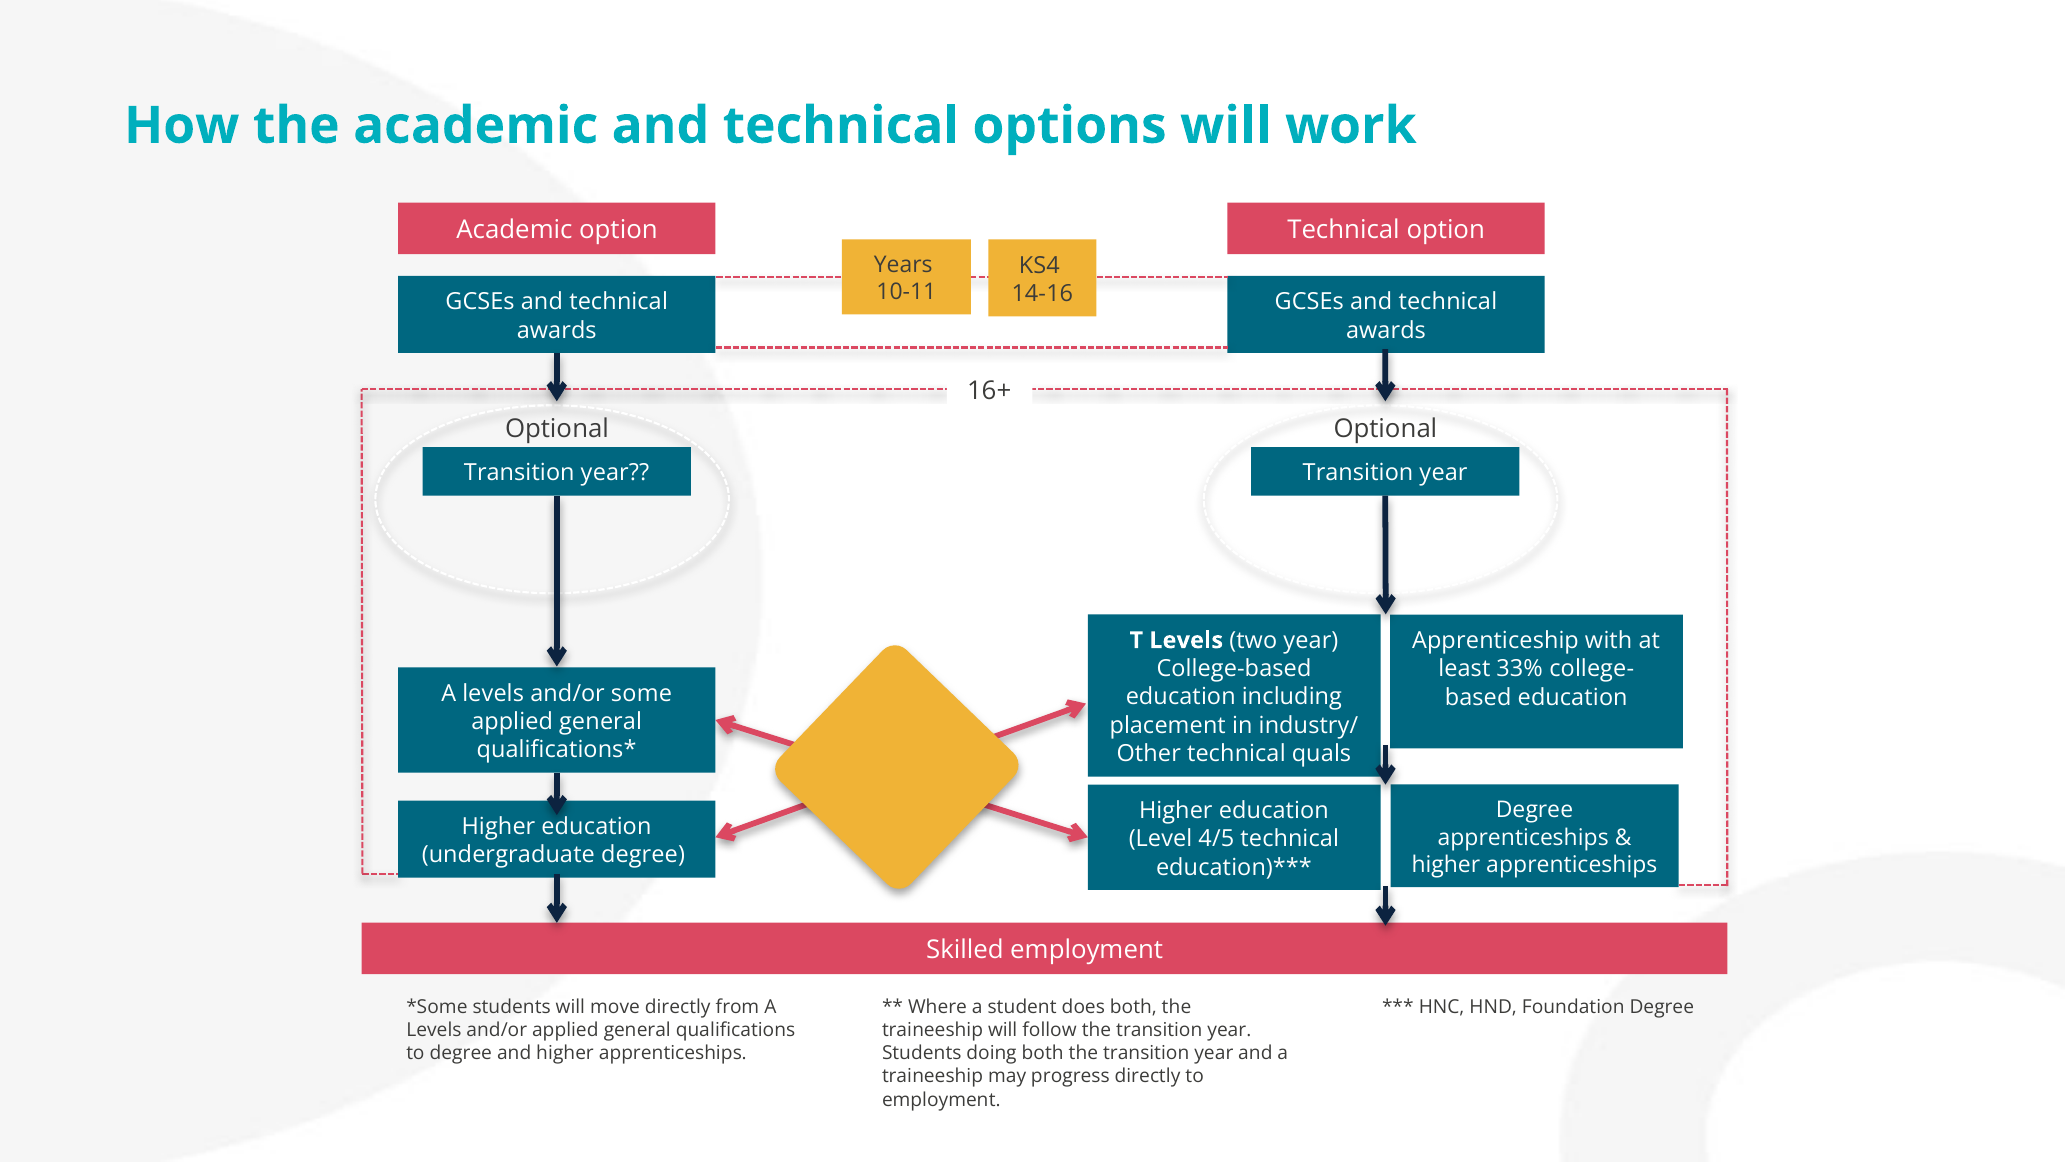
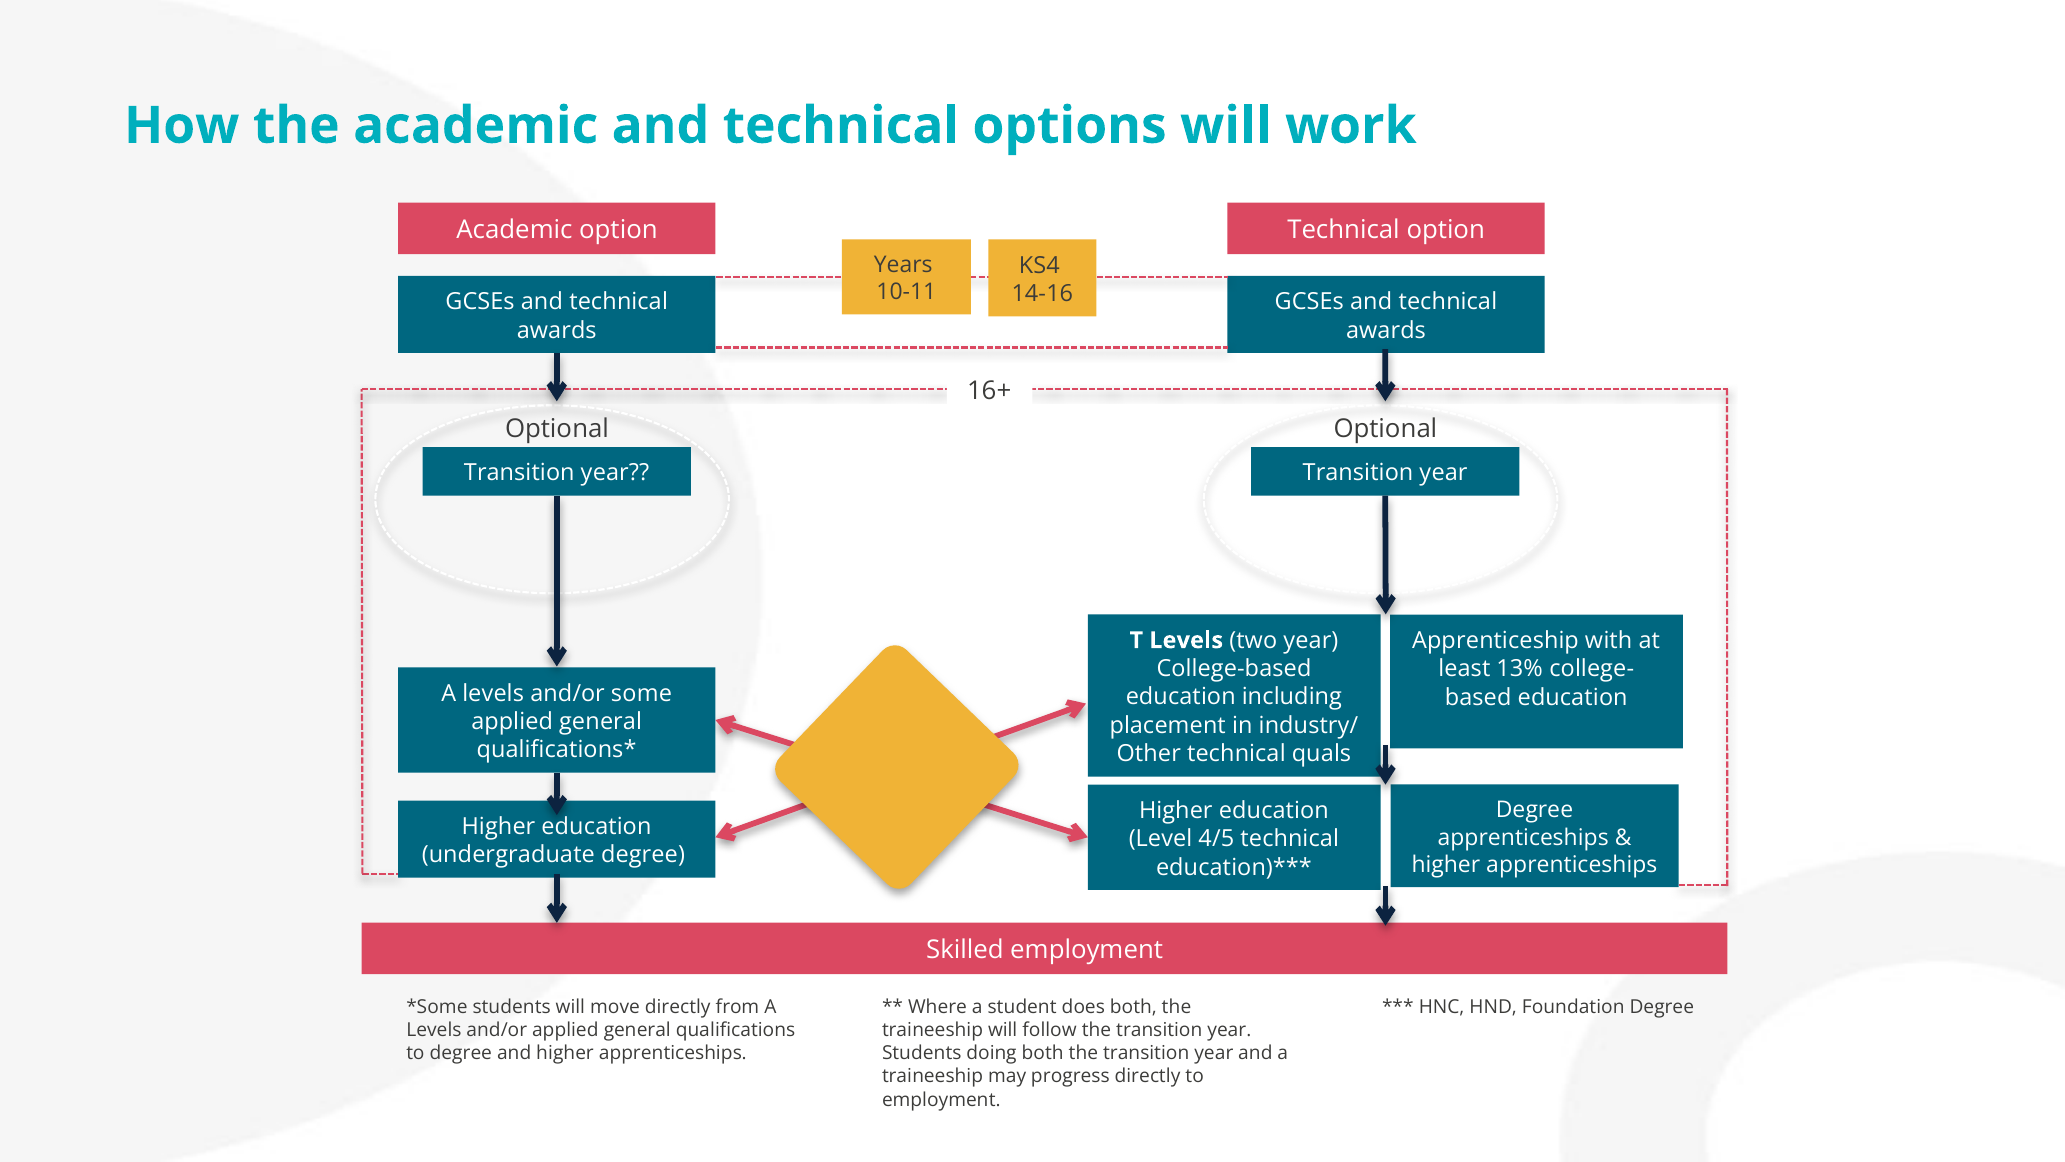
33%: 33% -> 13%
